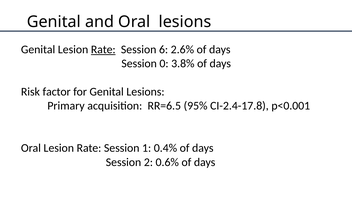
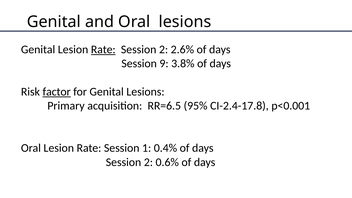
6 at (164, 49): 6 -> 2
0: 0 -> 9
factor underline: none -> present
